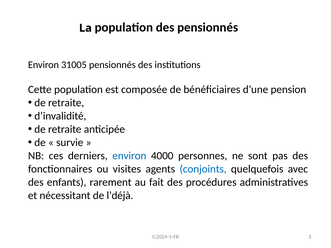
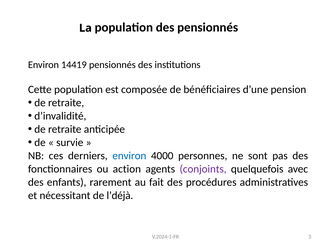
31005: 31005 -> 14419
visites: visites -> action
conjoints colour: blue -> purple
